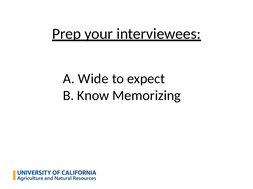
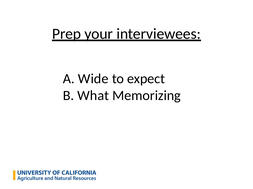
Know: Know -> What
